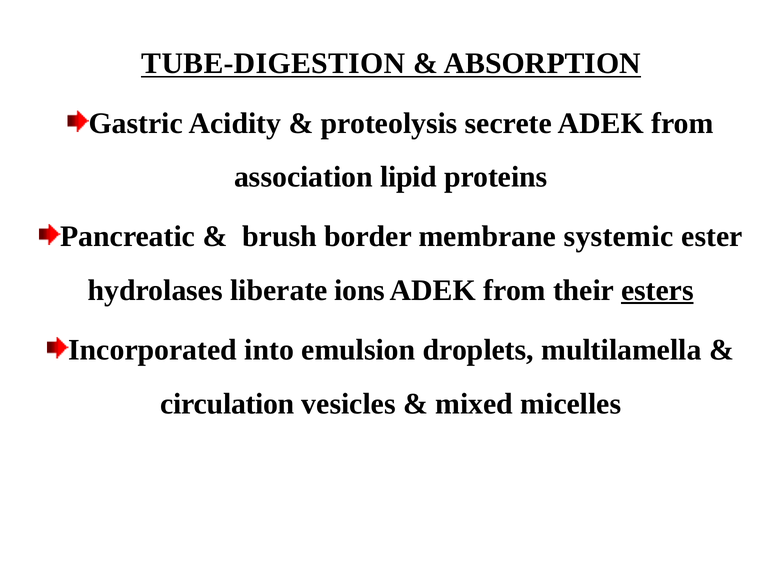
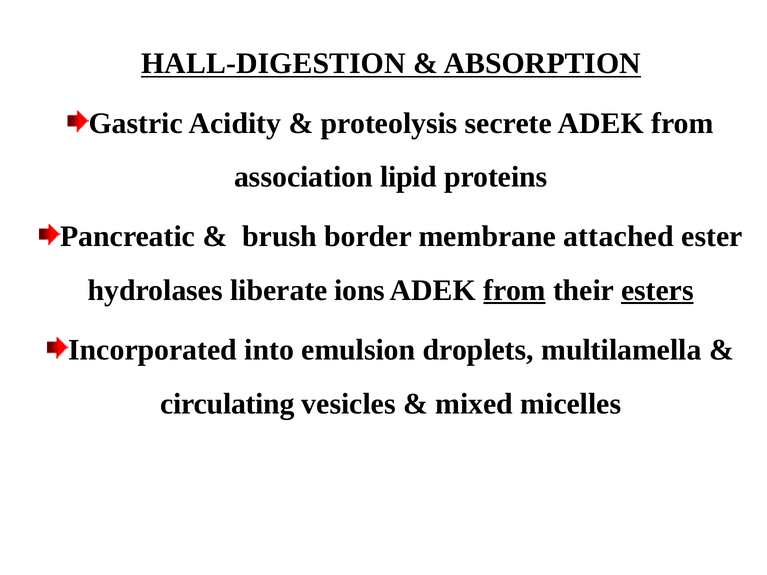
TUBE-DIGESTION: TUBE-DIGESTION -> HALL-DIGESTION
systemic: systemic -> attached
from at (515, 290) underline: none -> present
circulation: circulation -> circulating
